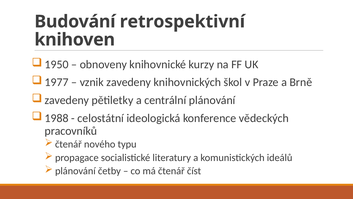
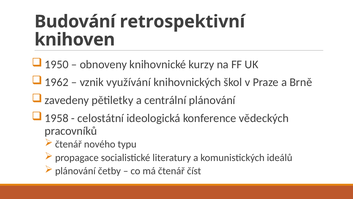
1977: 1977 -> 1962
vznik zavedeny: zavedeny -> využívání
1988: 1988 -> 1958
